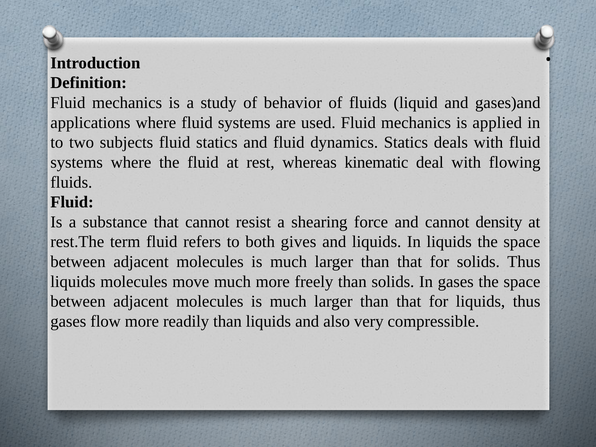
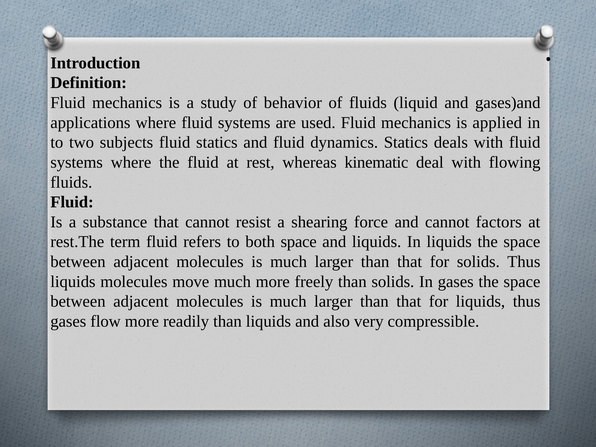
density: density -> factors
both gives: gives -> space
